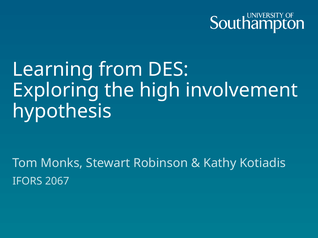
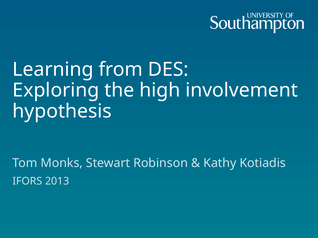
2067: 2067 -> 2013
